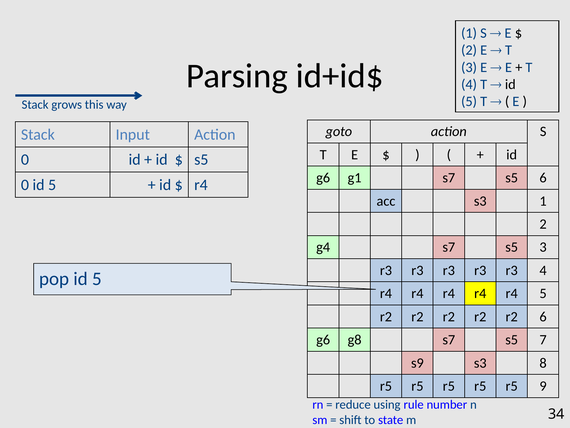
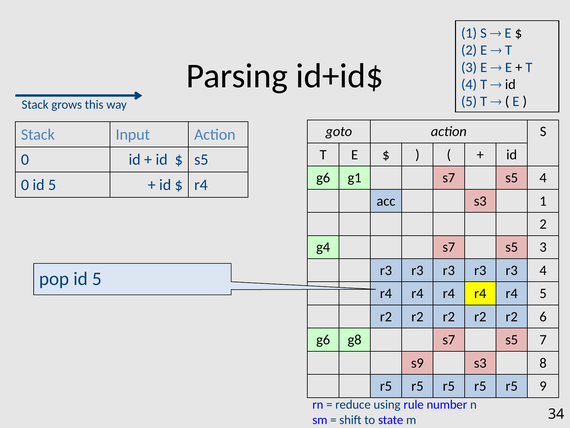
s5 6: 6 -> 4
